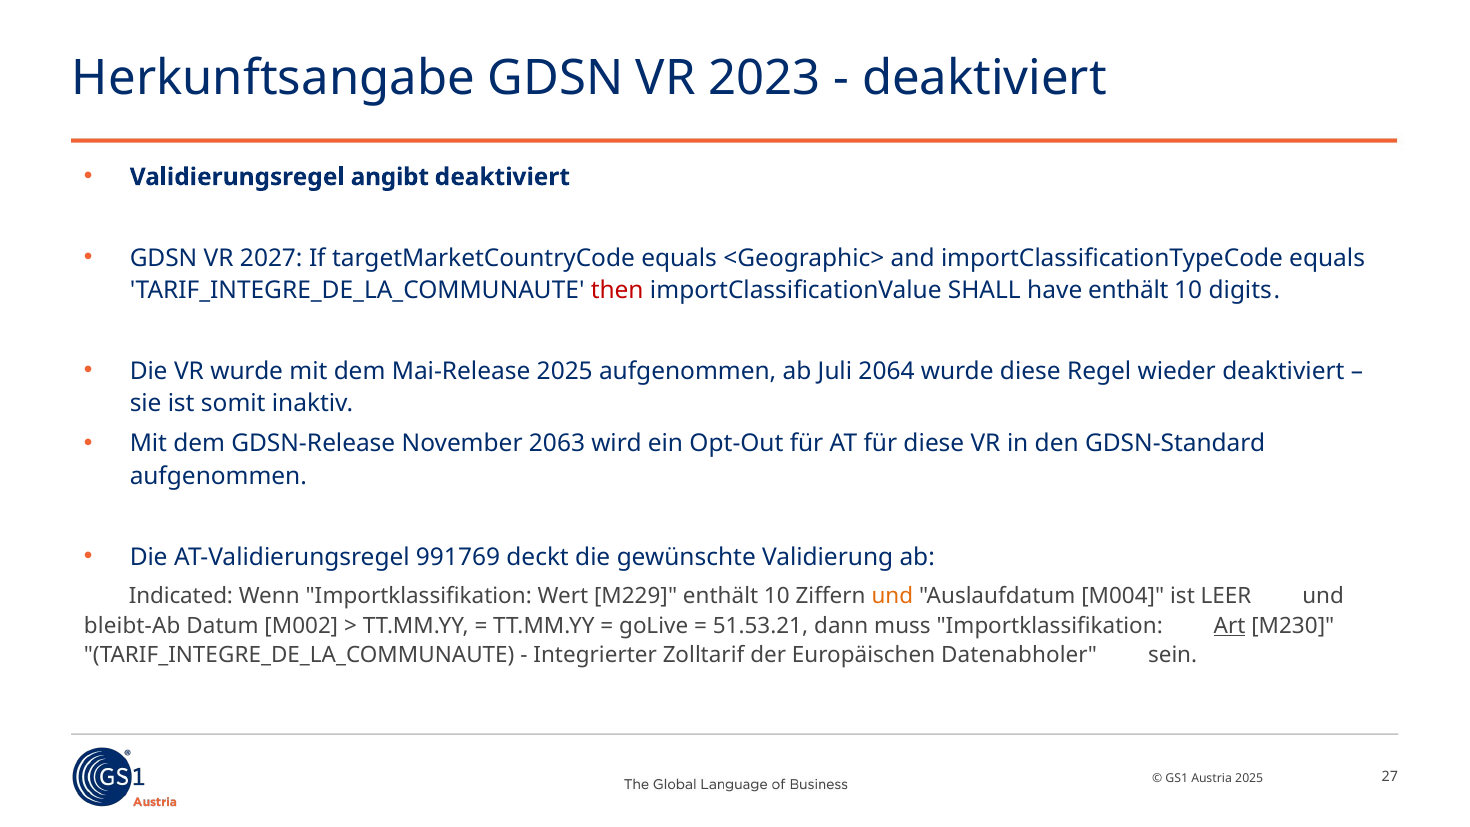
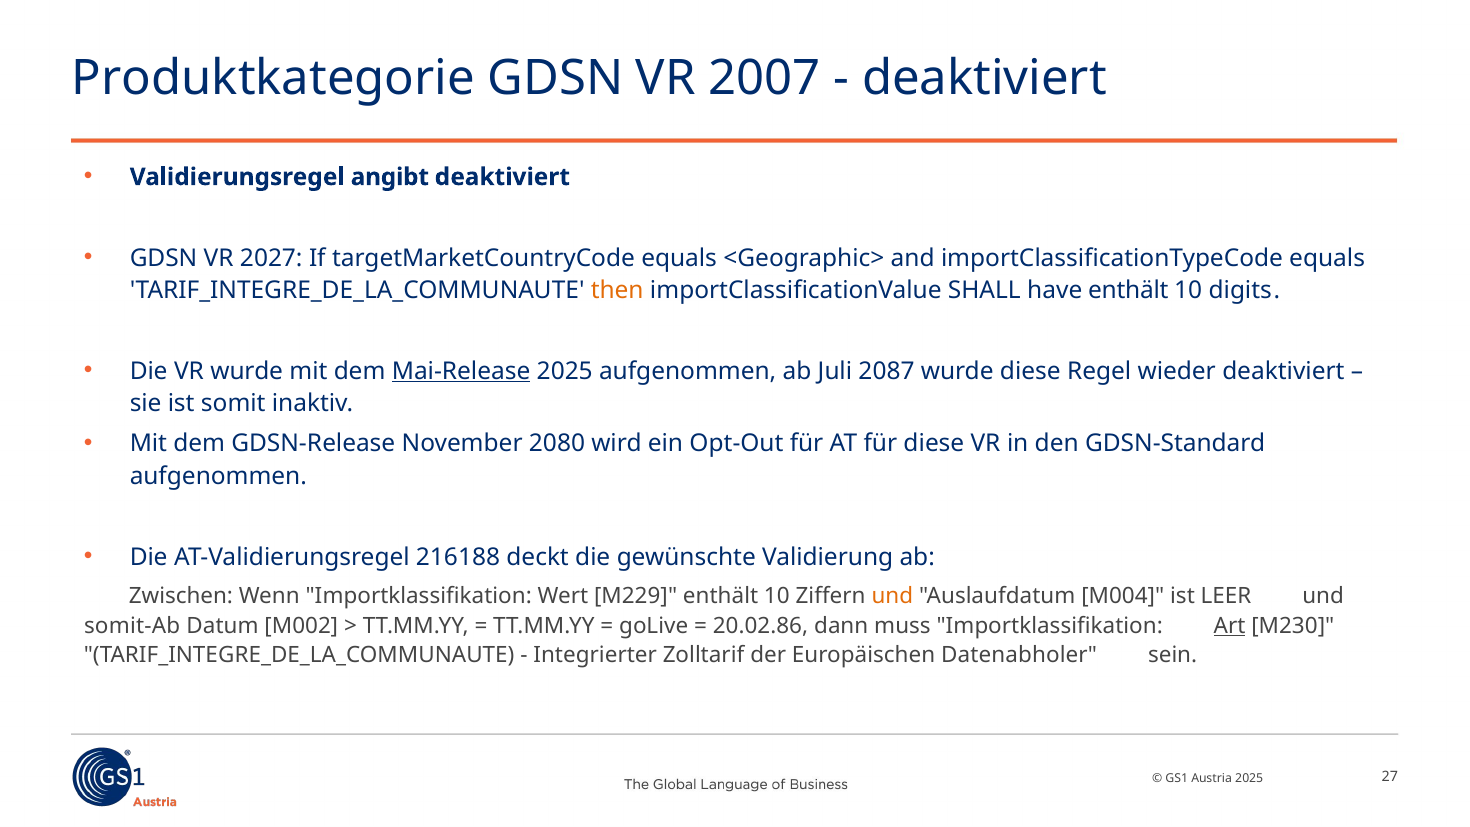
Herkunftsangabe: Herkunftsangabe -> Produktkategorie
2023: 2023 -> 2007
then colour: red -> orange
Mai-Release underline: none -> present
2064: 2064 -> 2087
2063: 2063 -> 2080
991769: 991769 -> 216188
Indicated: Indicated -> Zwischen
bleibt-Ab: bleibt-Ab -> somit-Ab
51.53.21: 51.53.21 -> 20.02.86
